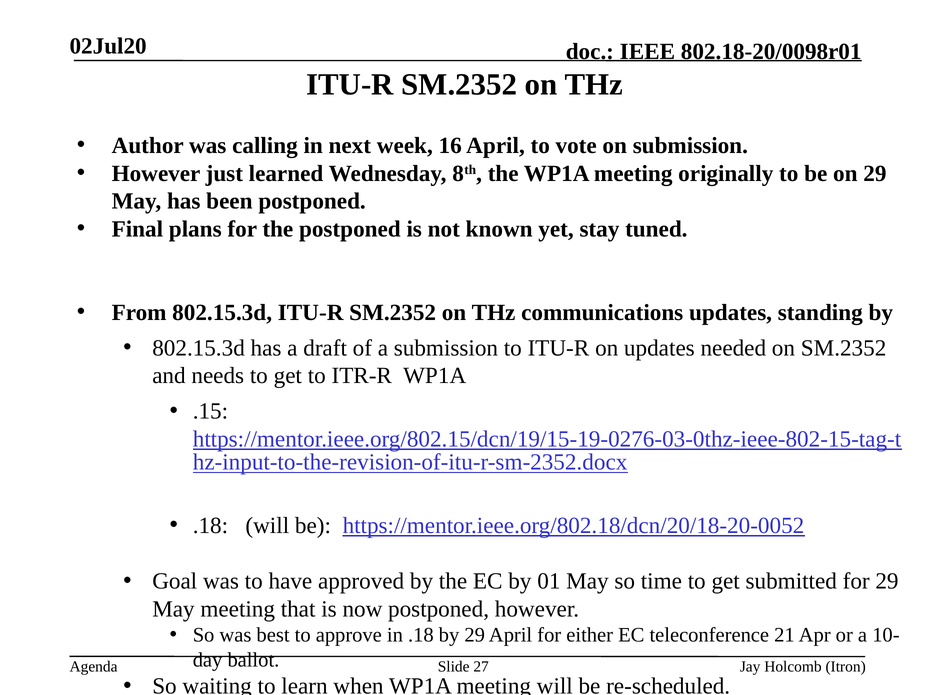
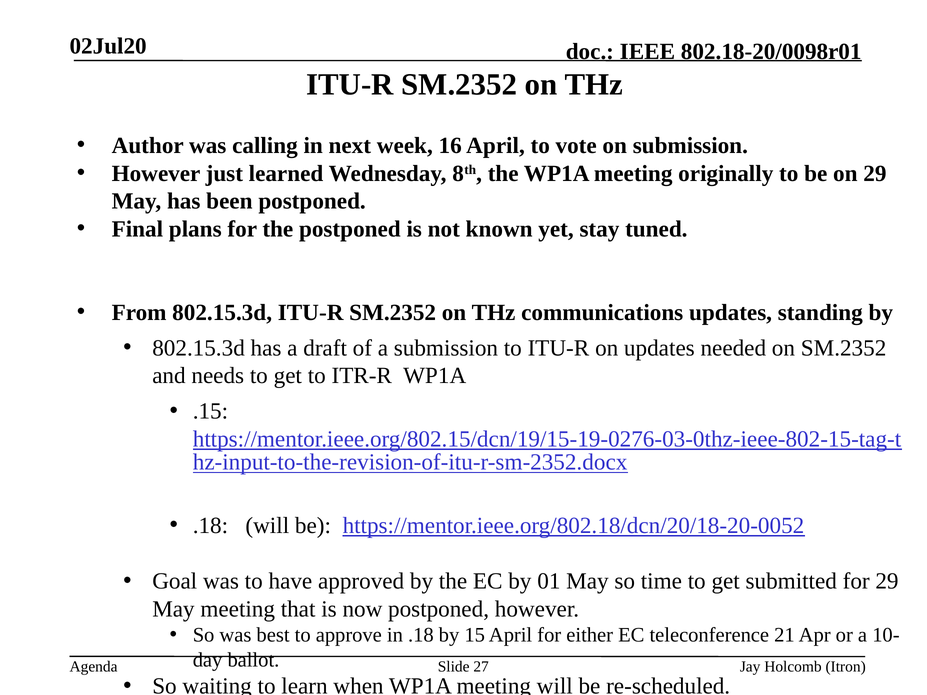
by 29: 29 -> 15
